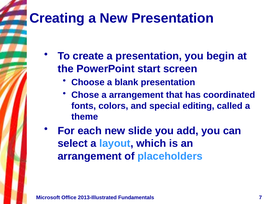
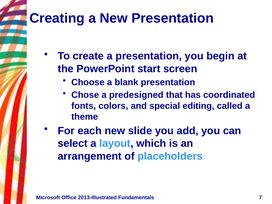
a arrangement: arrangement -> predesigned
